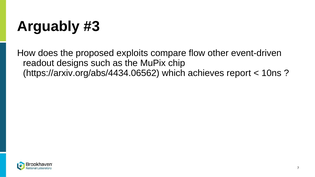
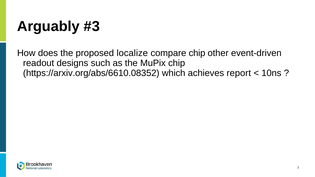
exploits: exploits -> localize
compare flow: flow -> chip
https://arxiv.org/abs/4434.06562: https://arxiv.org/abs/4434.06562 -> https://arxiv.org/abs/6610.08352
